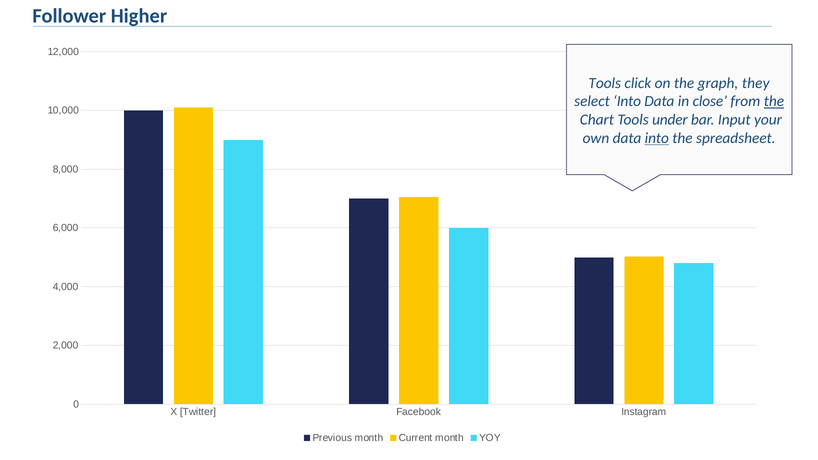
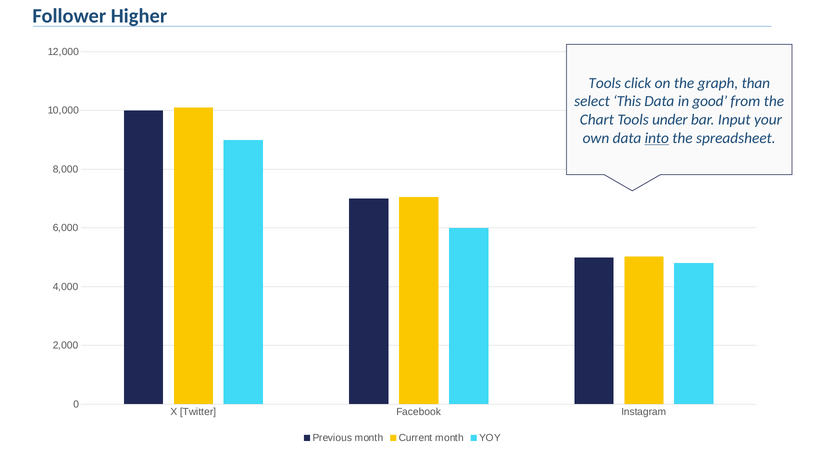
they: they -> than
select Into: Into -> This
close: close -> good
the at (774, 101) underline: present -> none
